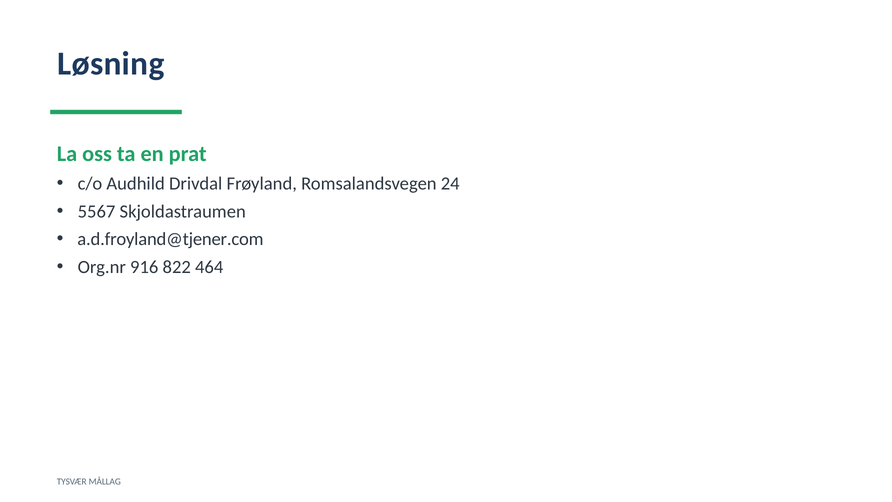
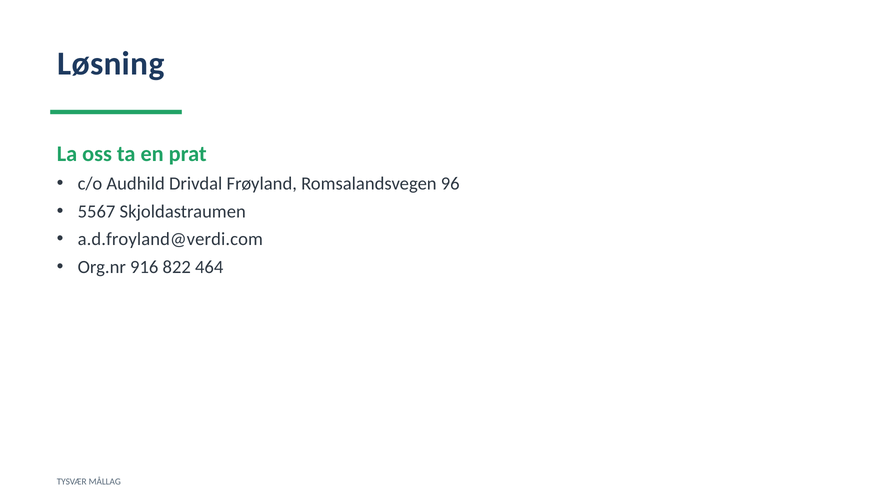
24: 24 -> 96
a.d.froyland@tjener.com: a.d.froyland@tjener.com -> a.d.froyland@verdi.com
